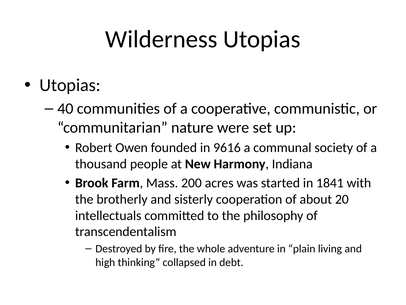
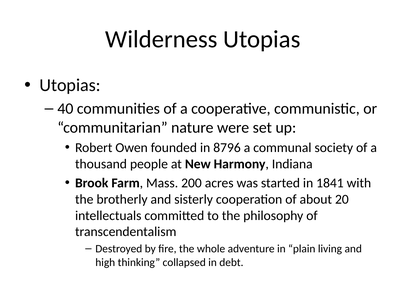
9616: 9616 -> 8796
